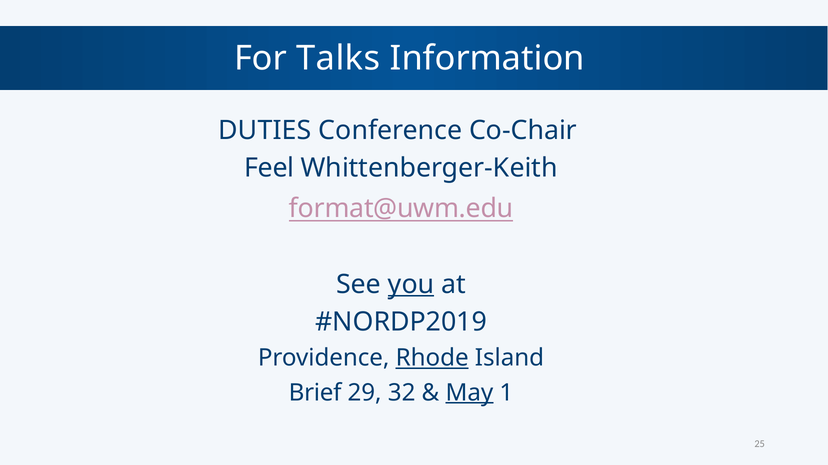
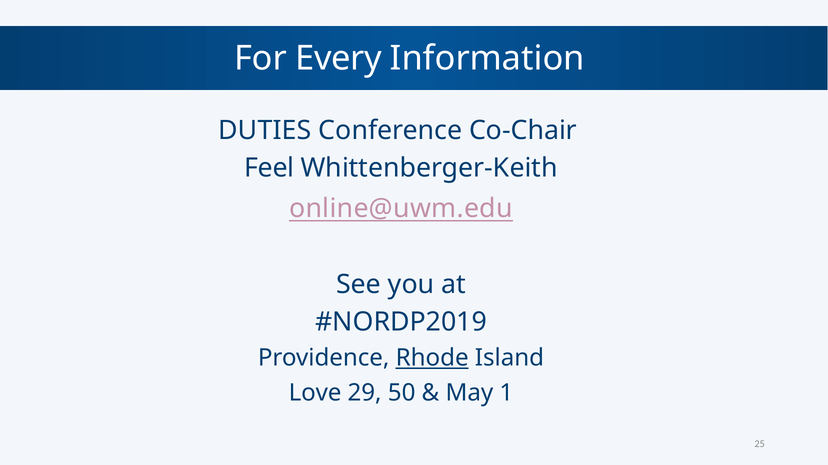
Talks: Talks -> Every
format@uwm.edu: format@uwm.edu -> online@uwm.edu
you underline: present -> none
Brief: Brief -> Love
32: 32 -> 50
May underline: present -> none
